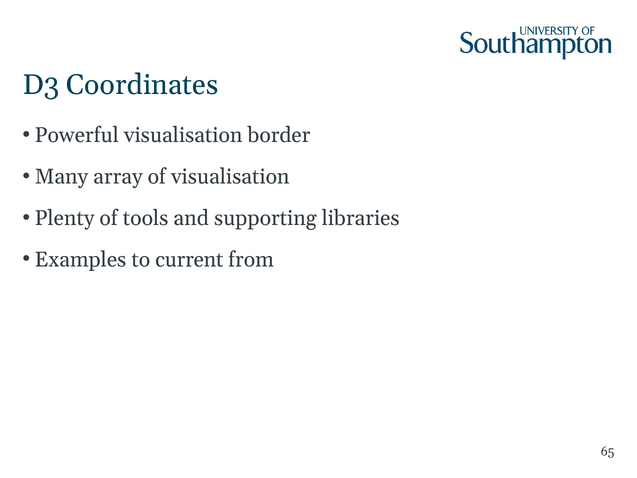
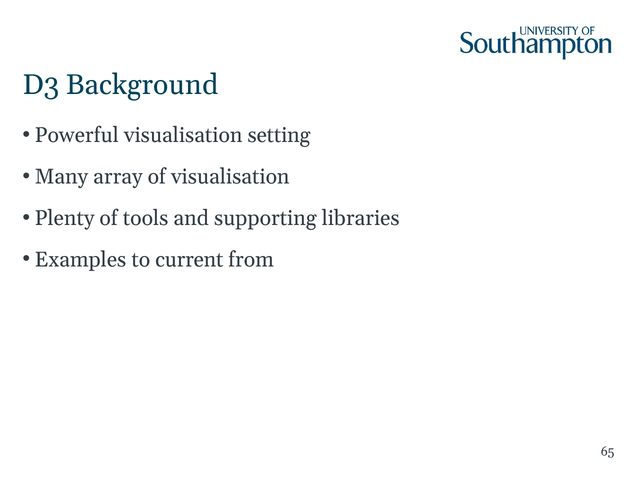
Coordinates: Coordinates -> Background
border: border -> setting
